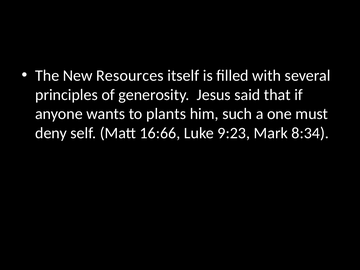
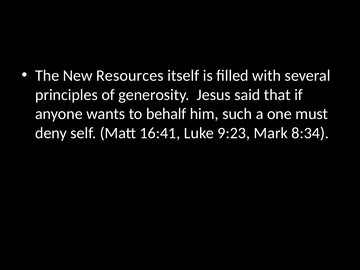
plants: plants -> behalf
16:66: 16:66 -> 16:41
